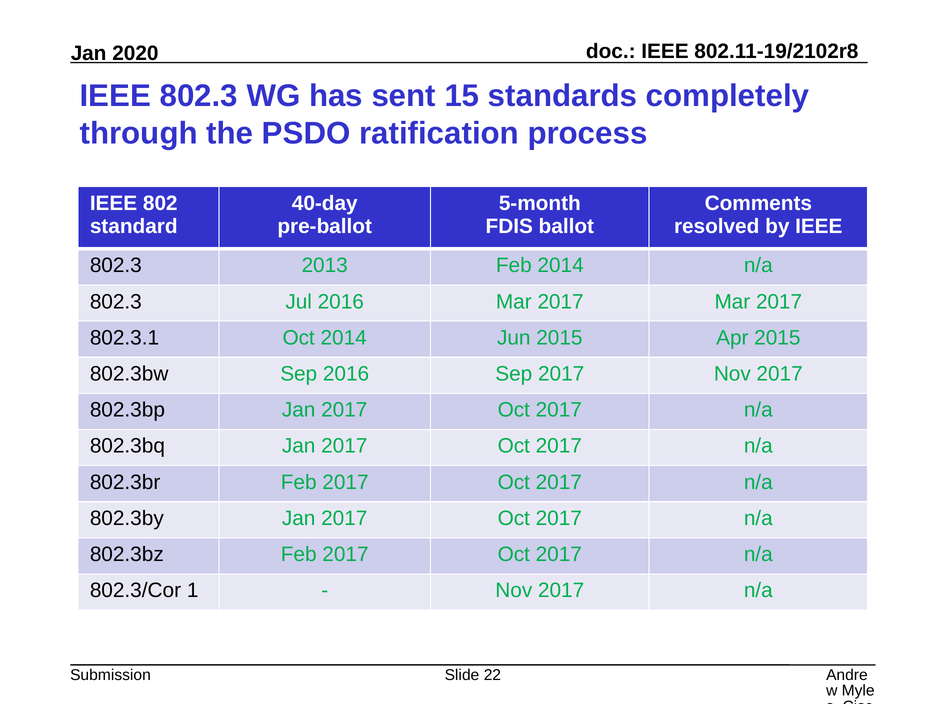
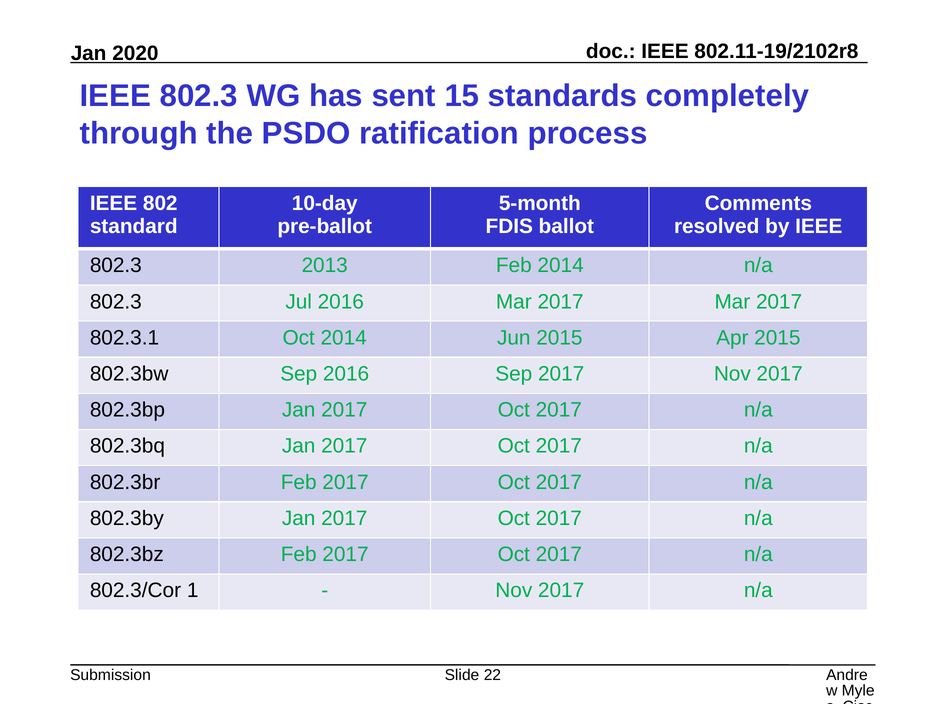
40-day: 40-day -> 10-day
